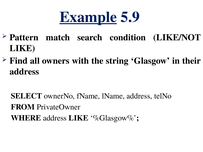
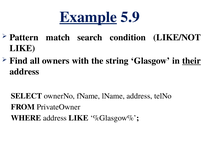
their underline: none -> present
